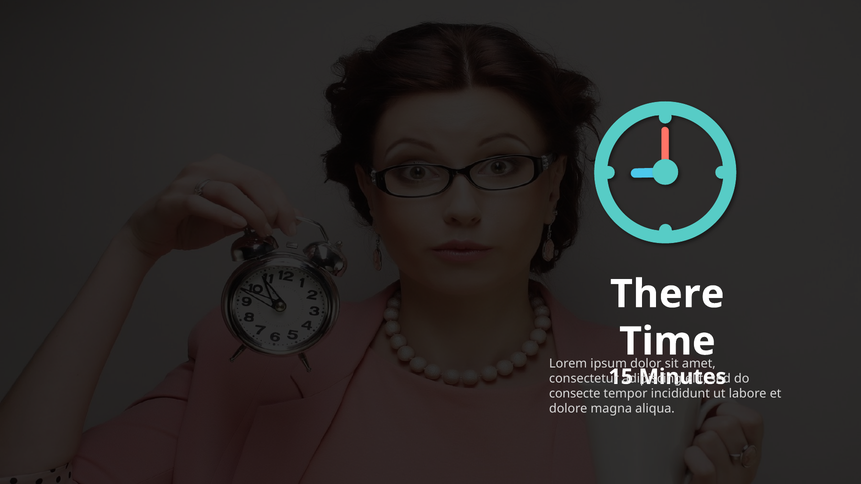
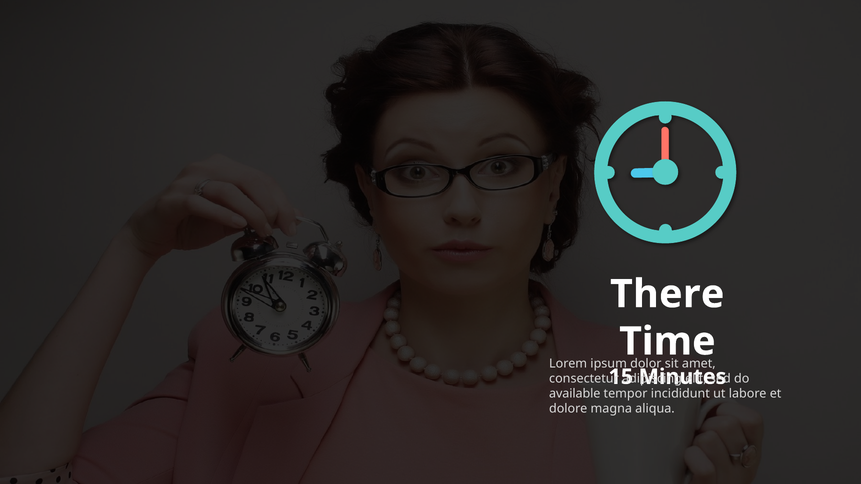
consecte: consecte -> available
